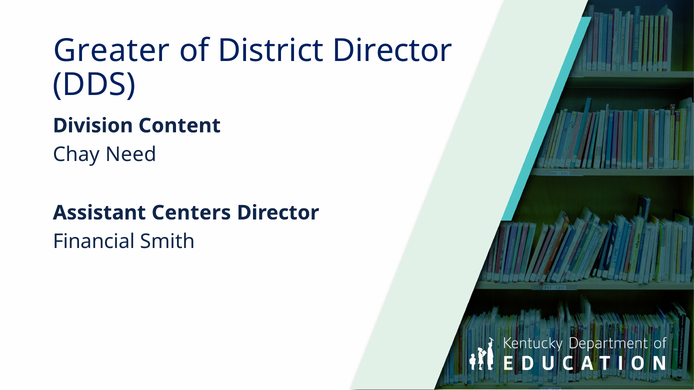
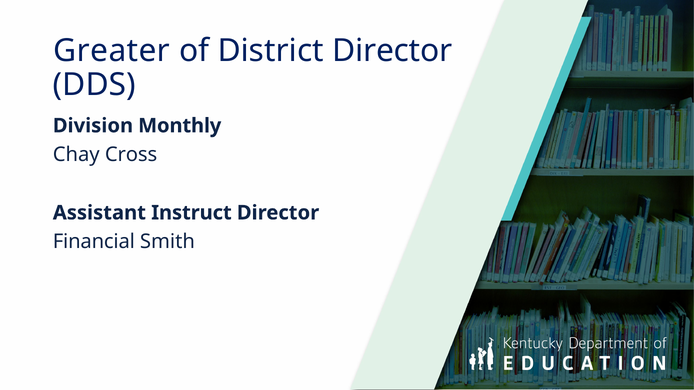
Content: Content -> Monthly
Need: Need -> Cross
Centers: Centers -> Instruct
